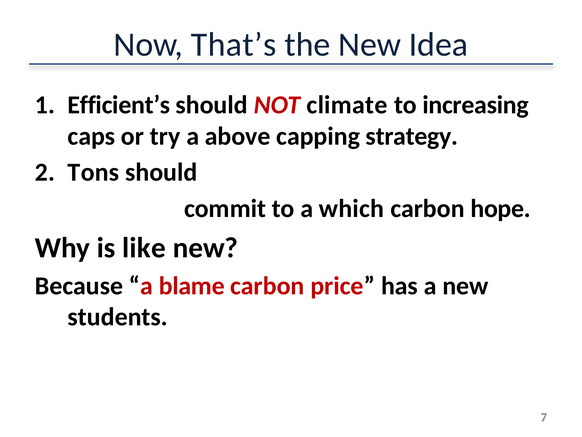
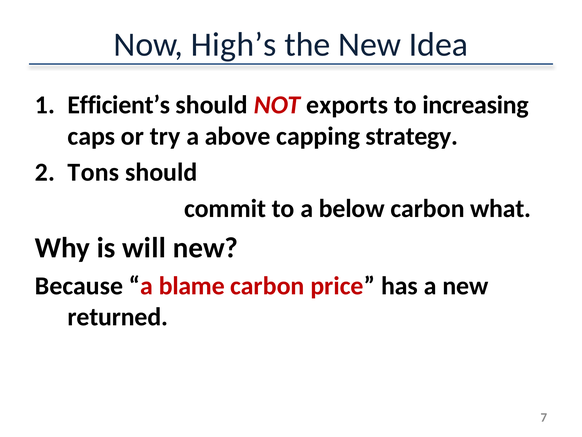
That’s: That’s -> High’s
climate: climate -> exports
which: which -> below
hope: hope -> what
like: like -> will
students: students -> returned
